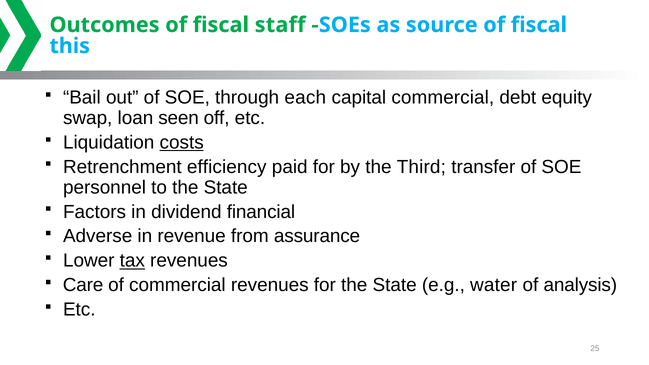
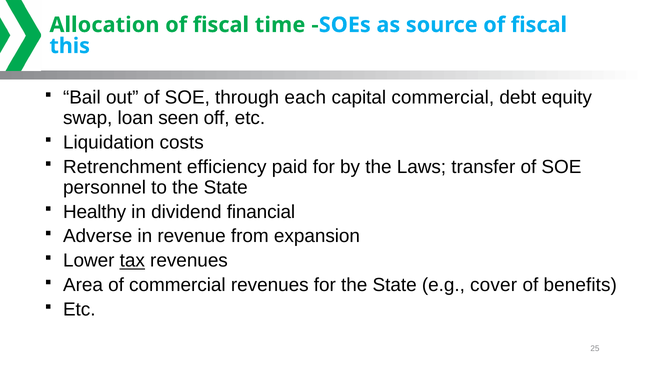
Outcomes: Outcomes -> Allocation
staff: staff -> time
costs underline: present -> none
Third: Third -> Laws
Factors: Factors -> Healthy
assurance: assurance -> expansion
Care: Care -> Area
water: water -> cover
analysis: analysis -> benefits
